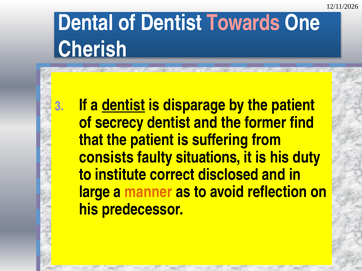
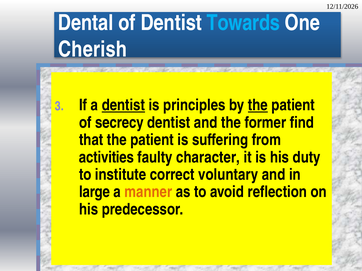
Towards colour: pink -> light blue
disparage: disparage -> principles
the at (258, 105) underline: none -> present
consists: consists -> activities
situations: situations -> character
disclosed: disclosed -> voluntary
